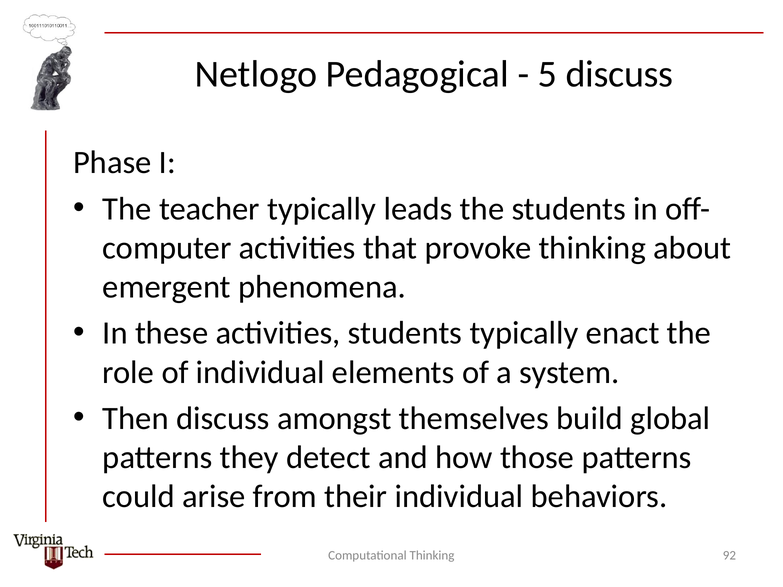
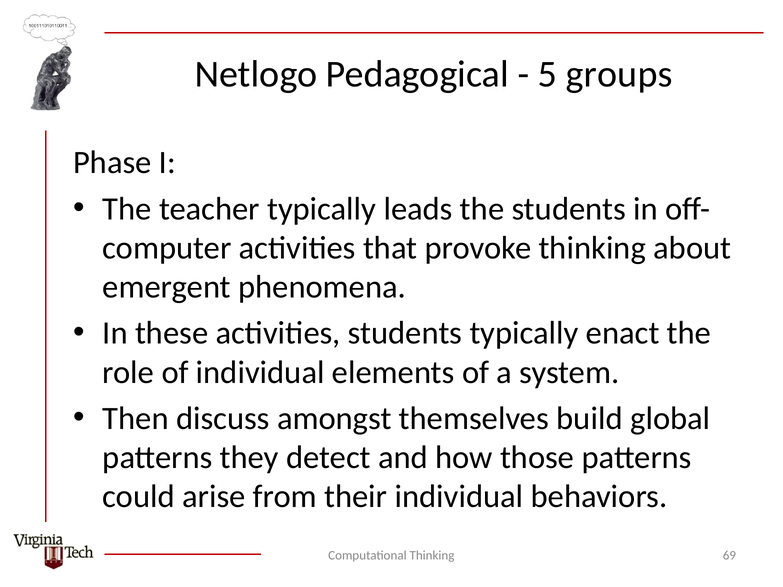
5 discuss: discuss -> groups
92: 92 -> 69
